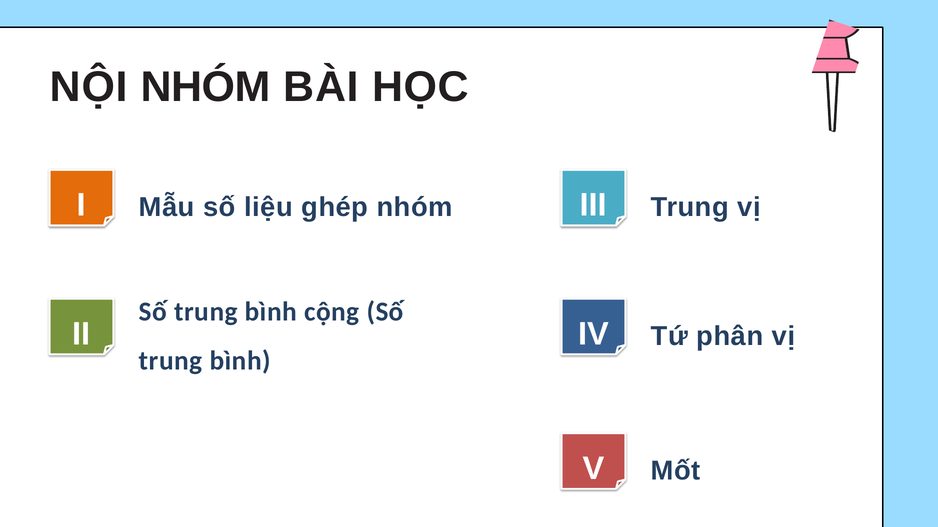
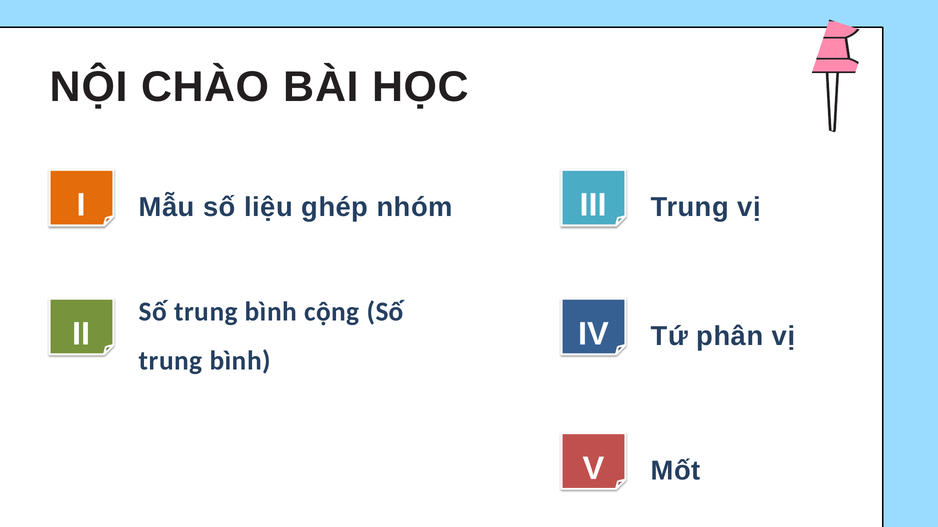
NỘI NHÓM: NHÓM -> CHÀO
